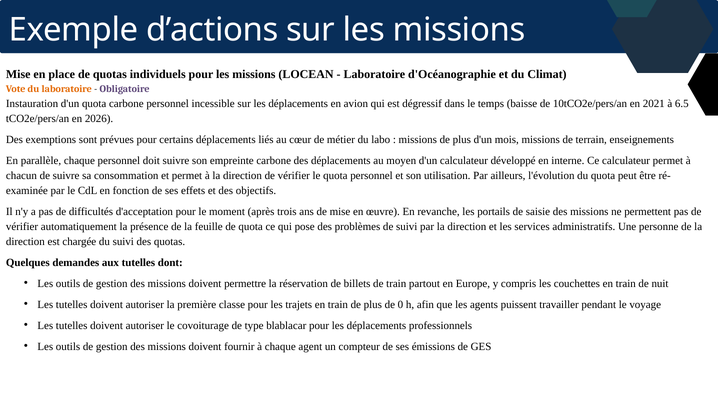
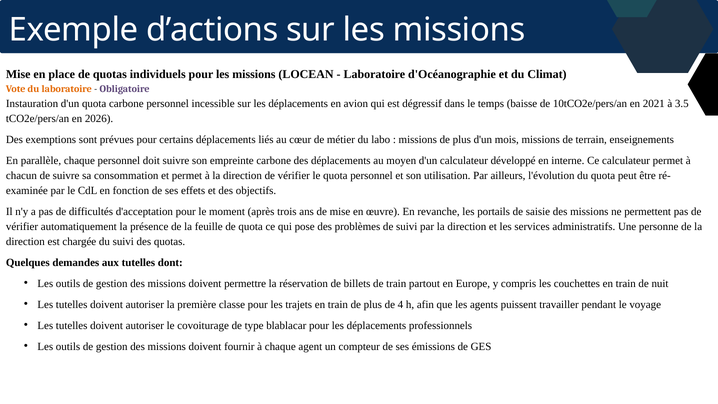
6.5: 6.5 -> 3.5
0: 0 -> 4
